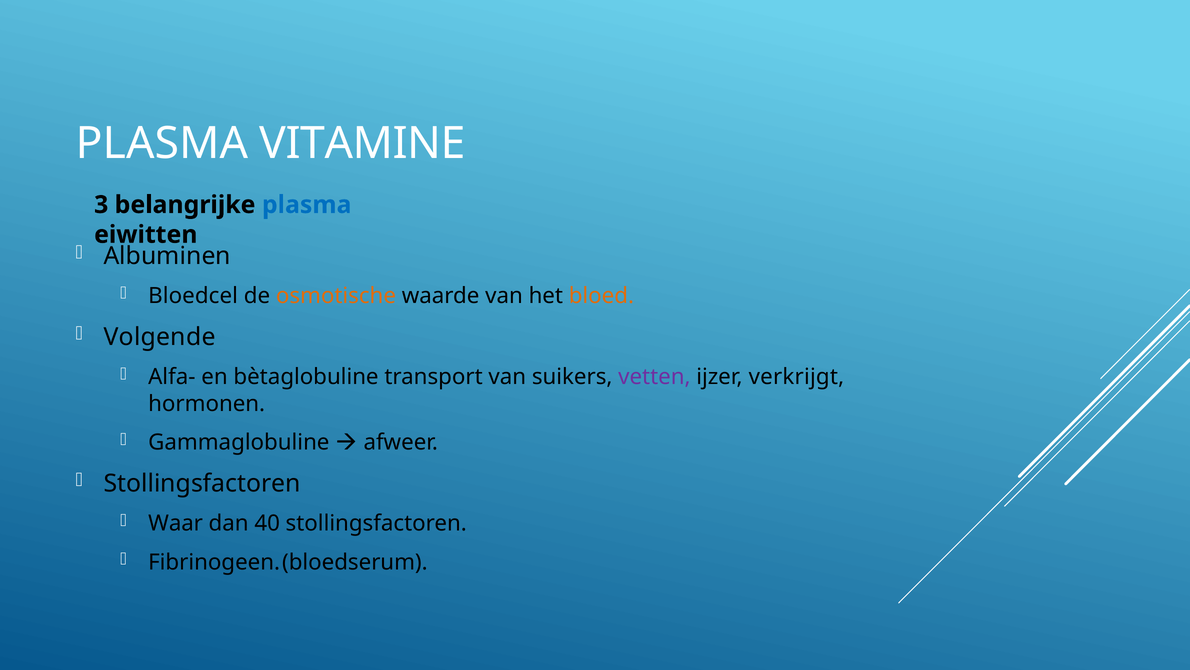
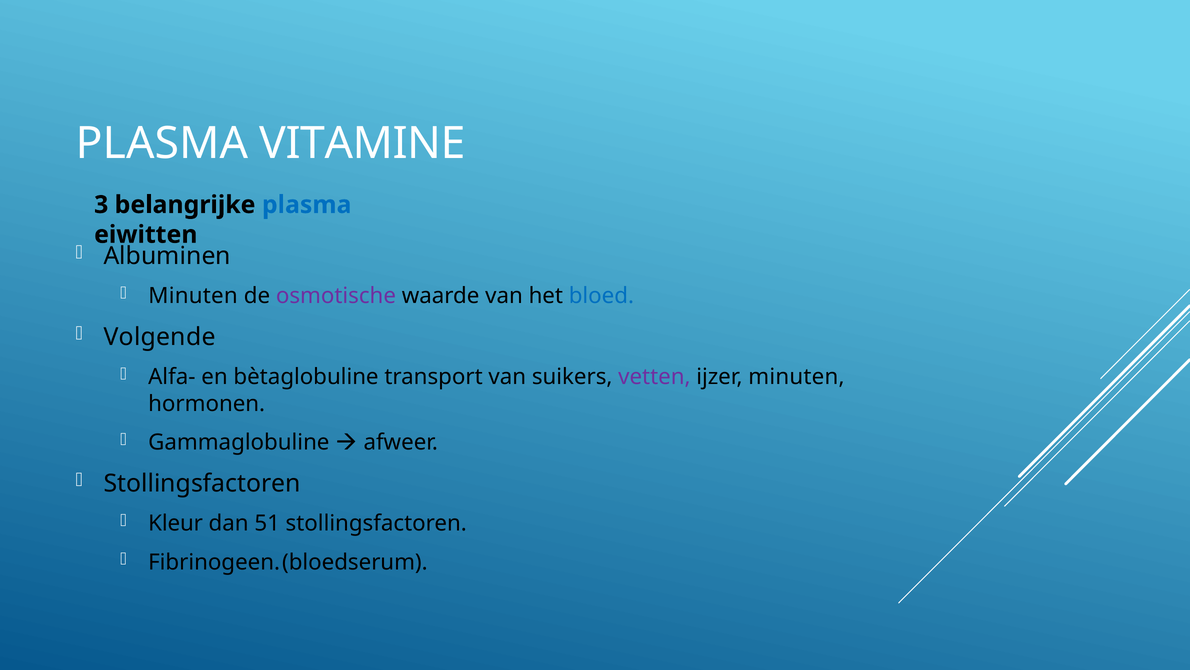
Bloedcel at (193, 296): Bloedcel -> Minuten
osmotische colour: orange -> purple
bloed colour: orange -> blue
ijzer verkrijgt: verkrijgt -> minuten
Waar: Waar -> Kleur
40: 40 -> 51
